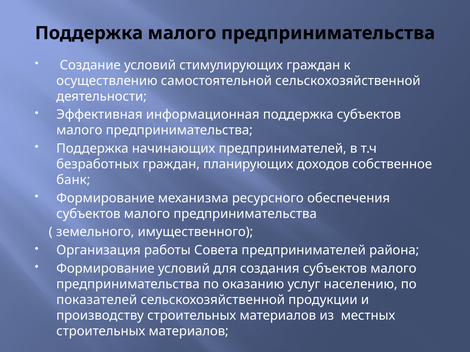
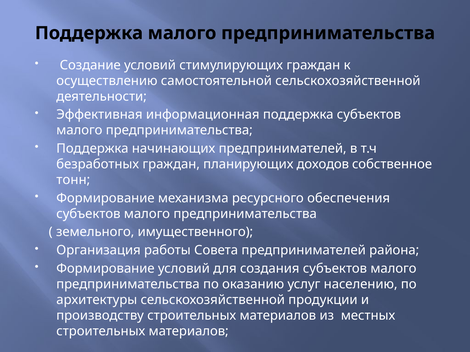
банк: банк -> тонн
показателей: показателей -> архитектуры
